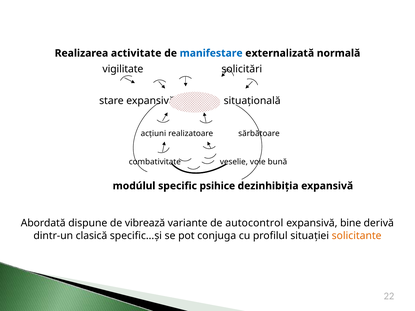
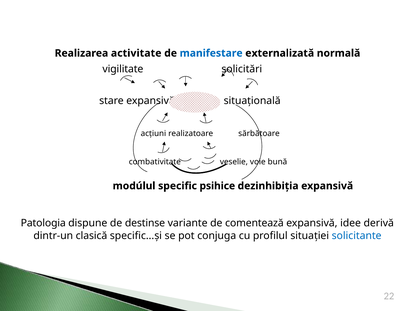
Abordată: Abordată -> Patologia
vibrează: vibrează -> destinse
autocontrol: autocontrol -> comentează
bine: bine -> idee
solicitante colour: orange -> blue
